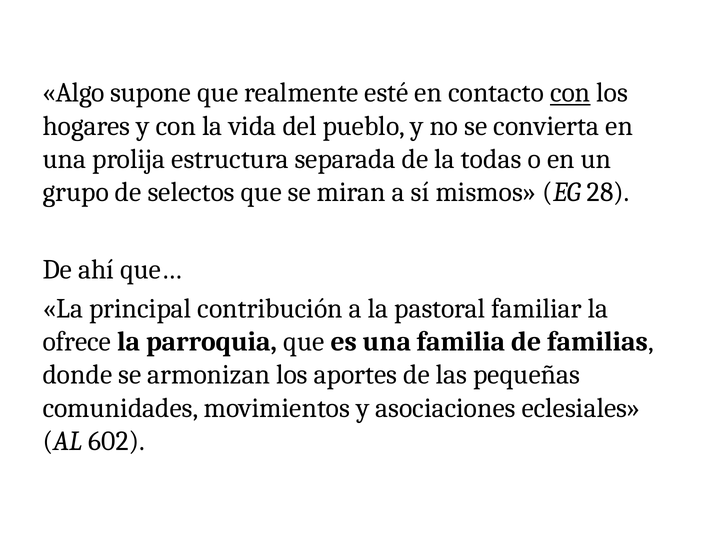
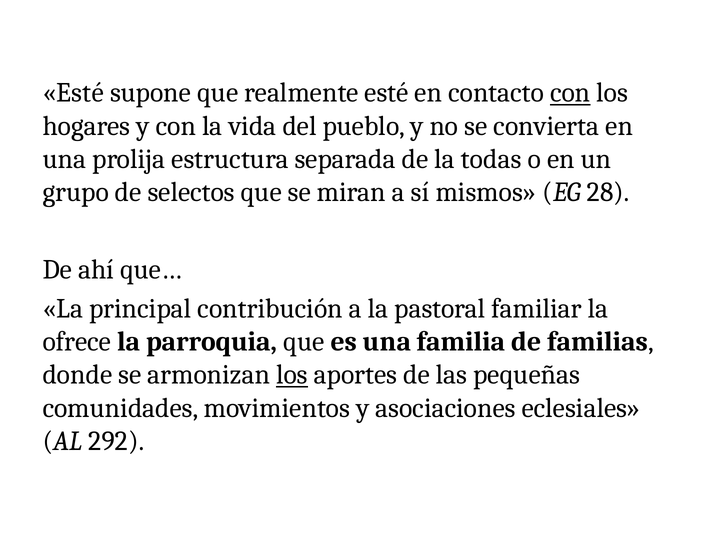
Algo at (73, 93): Algo -> Esté
los at (292, 374) underline: none -> present
602: 602 -> 292
